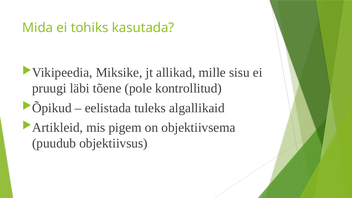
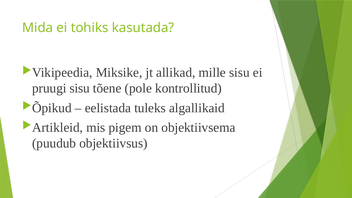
pruugi läbi: läbi -> sisu
